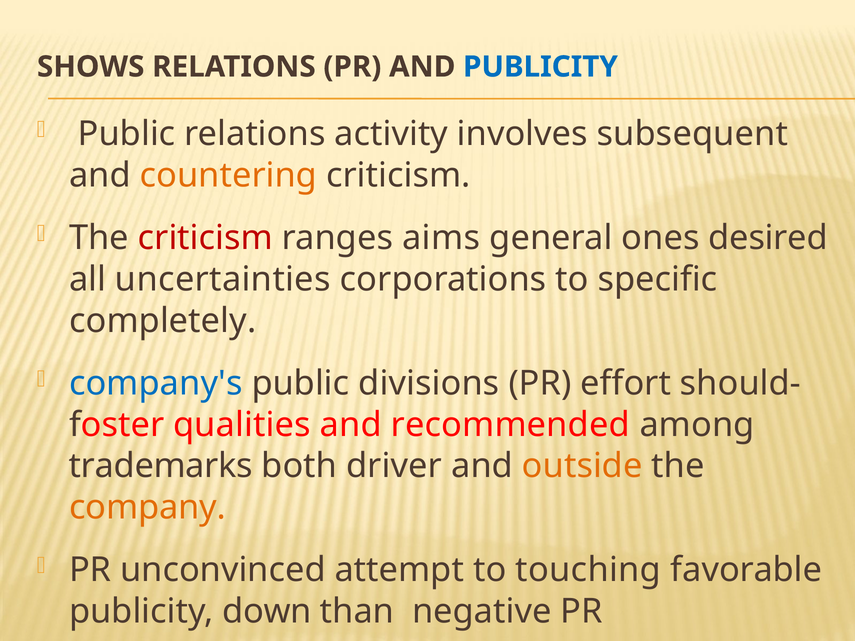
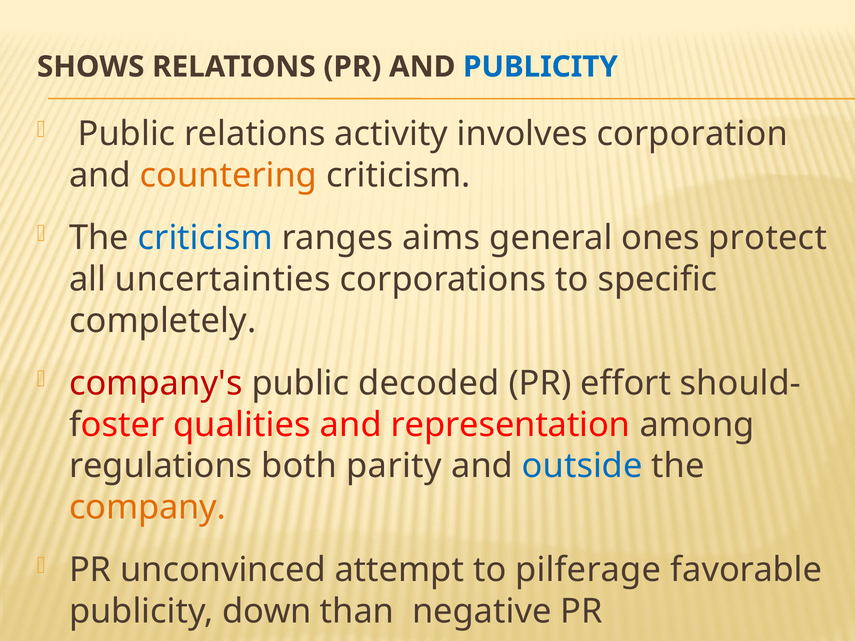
subsequent: subsequent -> corporation
criticism at (205, 238) colour: red -> blue
desired: desired -> protect
company's colour: blue -> red
divisions: divisions -> decoded
recommended: recommended -> representation
trademarks: trademarks -> regulations
driver: driver -> parity
outside colour: orange -> blue
touching: touching -> pilferage
